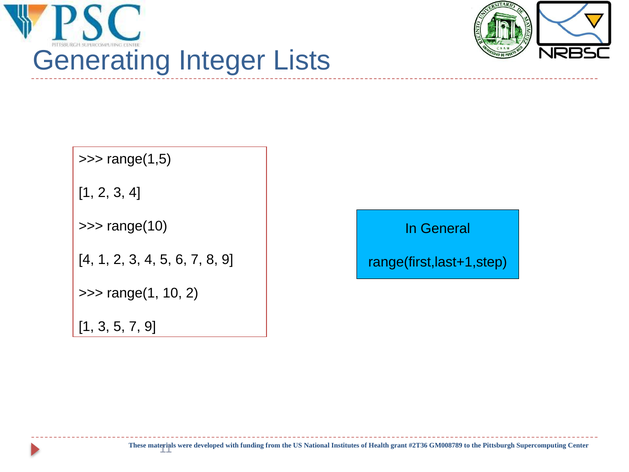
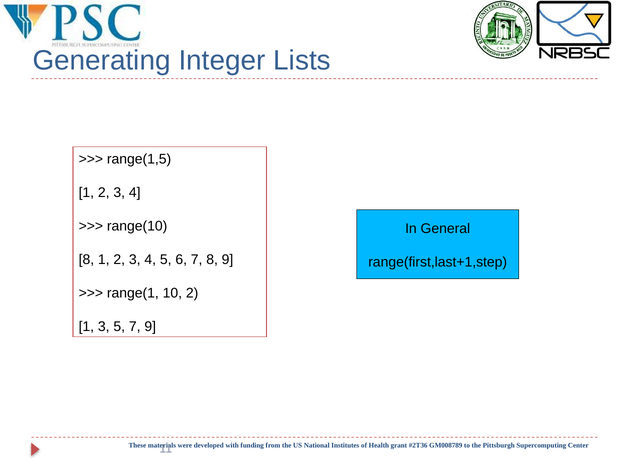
4 at (86, 259): 4 -> 8
